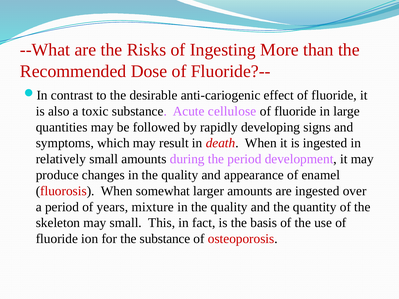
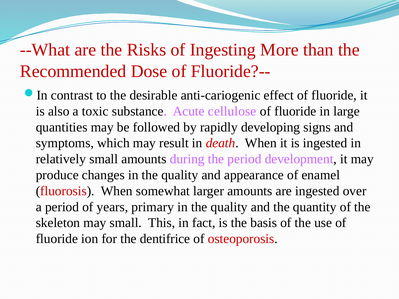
mixture: mixture -> primary
the substance: substance -> dentifrice
